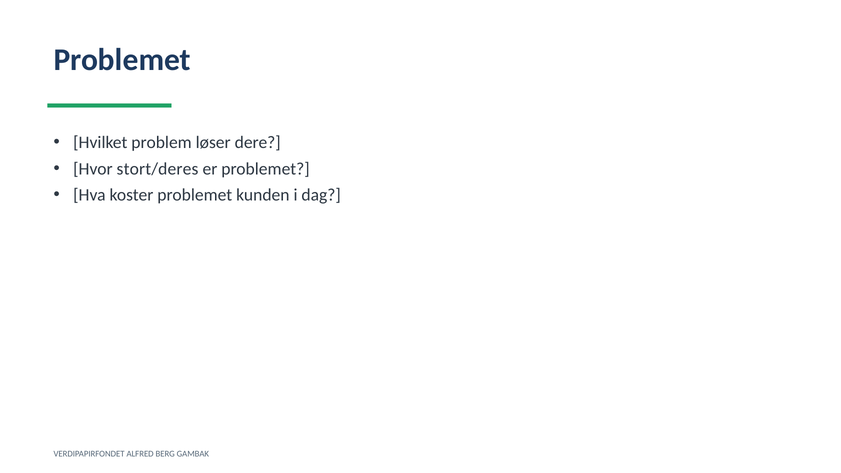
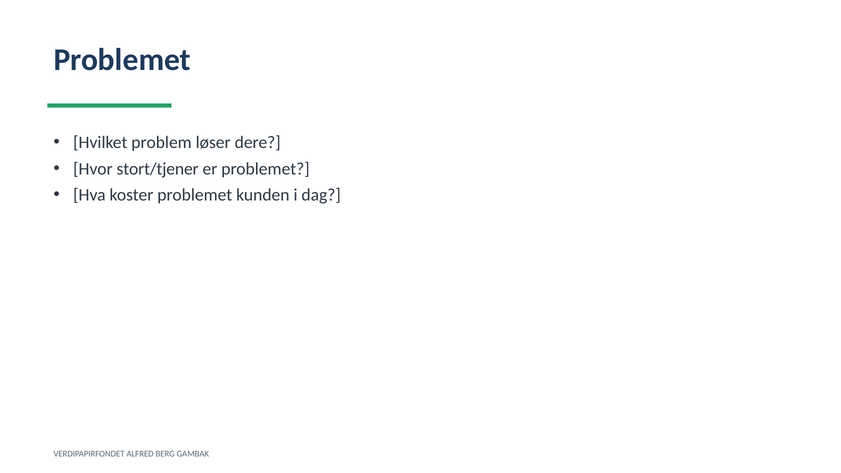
stort/deres: stort/deres -> stort/tjener
